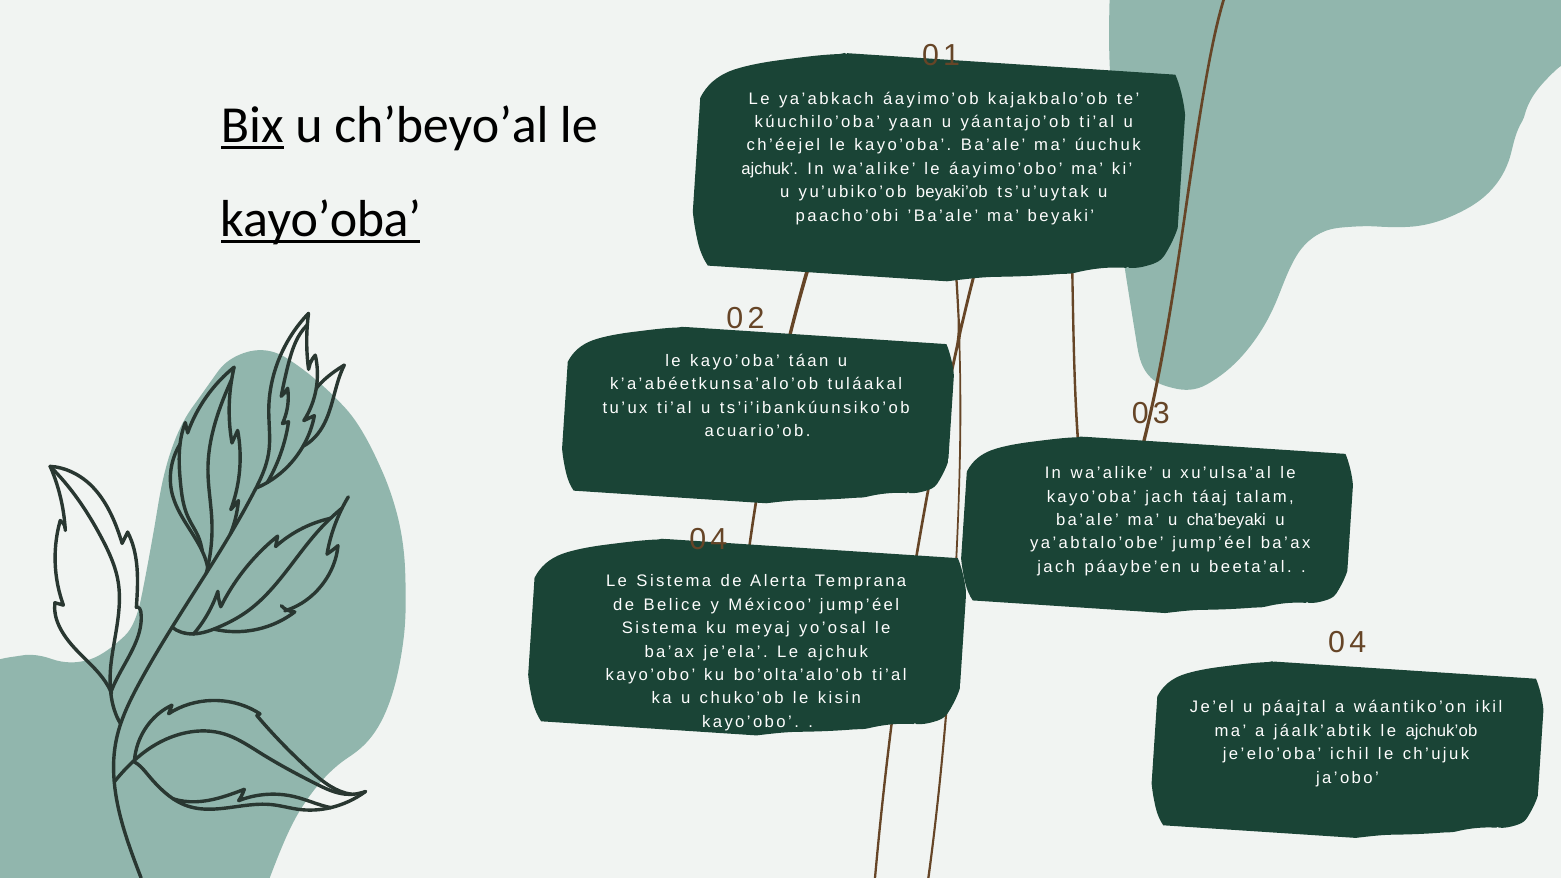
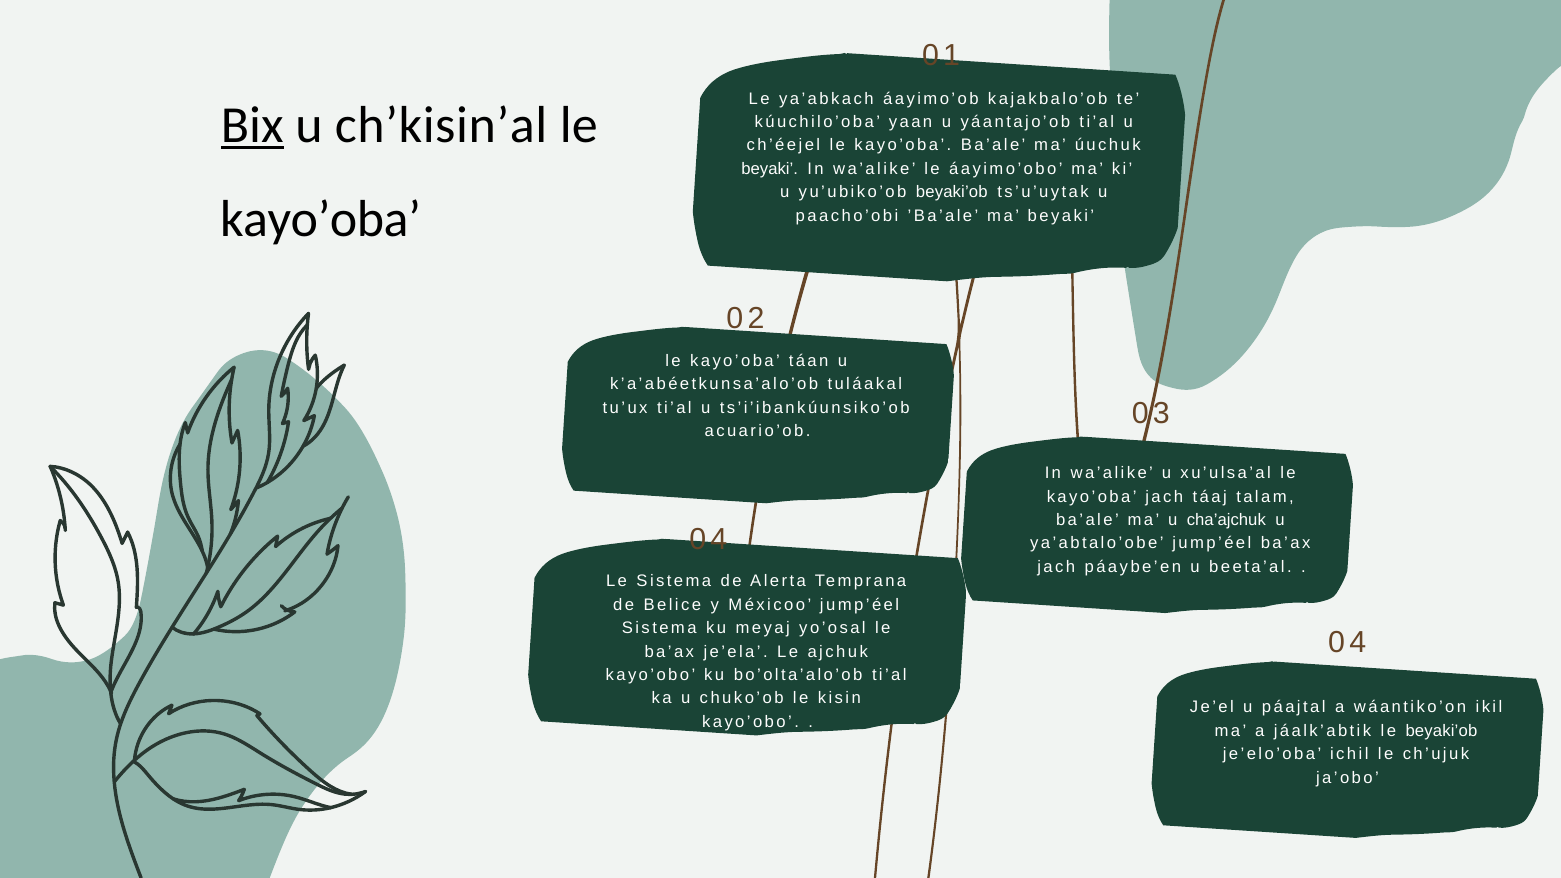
ch’beyo’al: ch’beyo’al -> ch’kisin’al
ajchuk at (770, 169): ajchuk -> beyaki
kayo’oba at (321, 219) underline: present -> none
cha’beyaki: cha’beyaki -> cha’ajchuk
le ajchuk’ob: ajchuk’ob -> beyaki’ob
